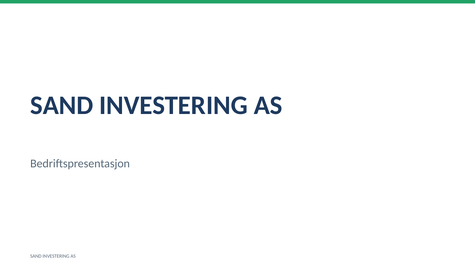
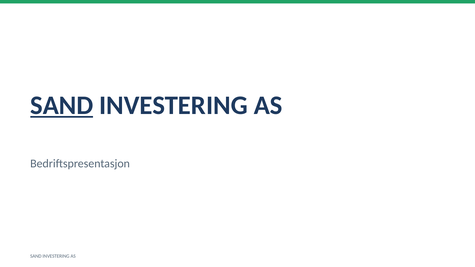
SAND at (62, 105) underline: none -> present
